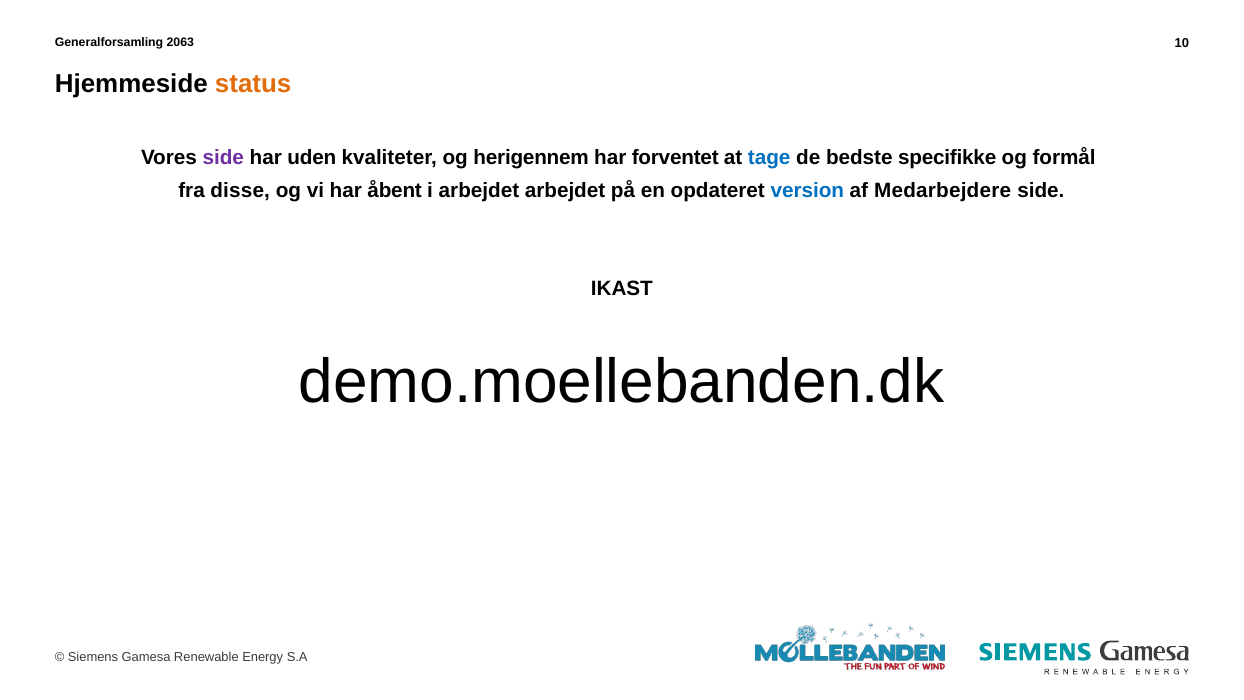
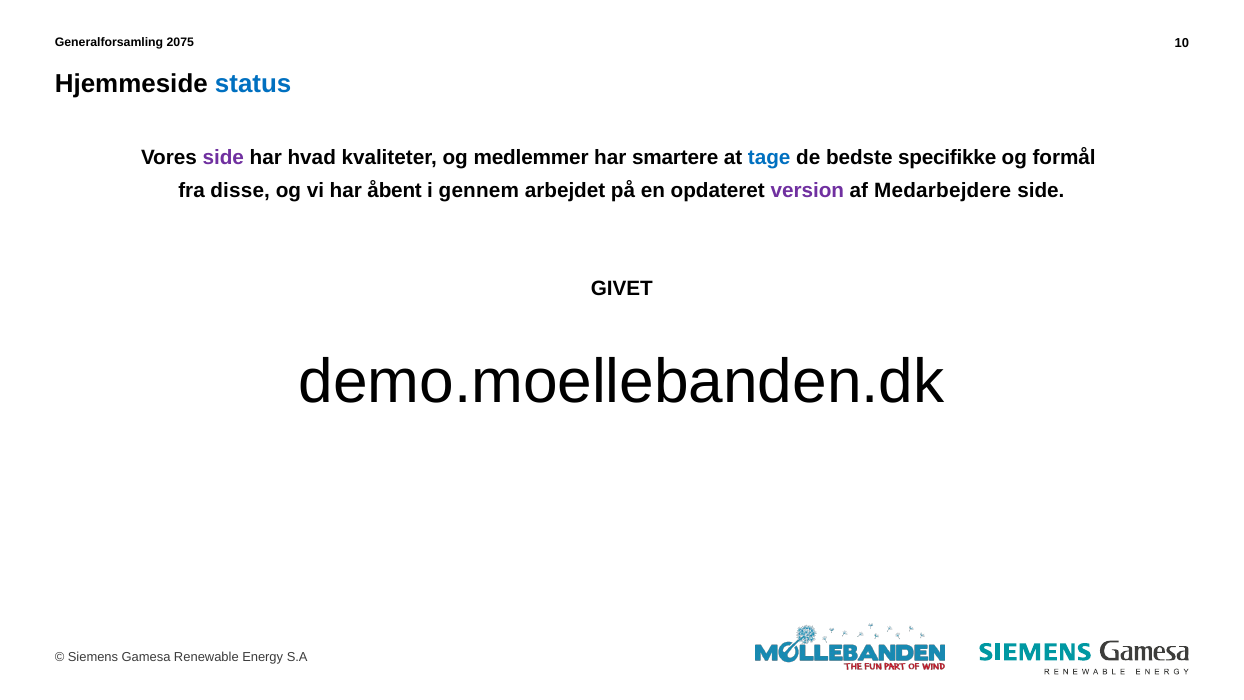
2063: 2063 -> 2075
status colour: orange -> blue
uden: uden -> hvad
herigennem: herigennem -> medlemmer
forventet: forventet -> smartere
i arbejdet: arbejdet -> gennem
version colour: blue -> purple
IKAST: IKAST -> GIVET
